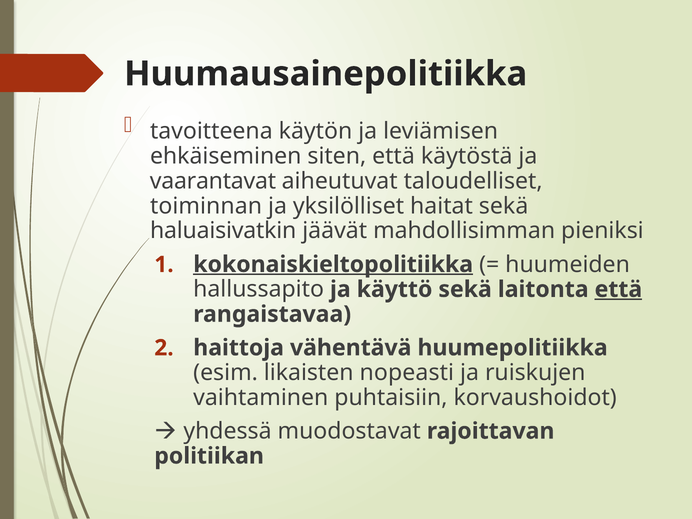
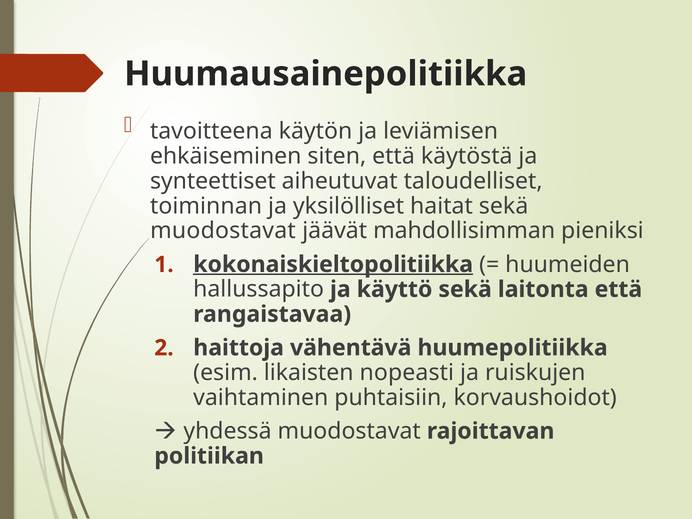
vaarantavat: vaarantavat -> synteettiset
haluaisivatkin at (223, 231): haluaisivatkin -> muodostavat
että underline: present -> none
